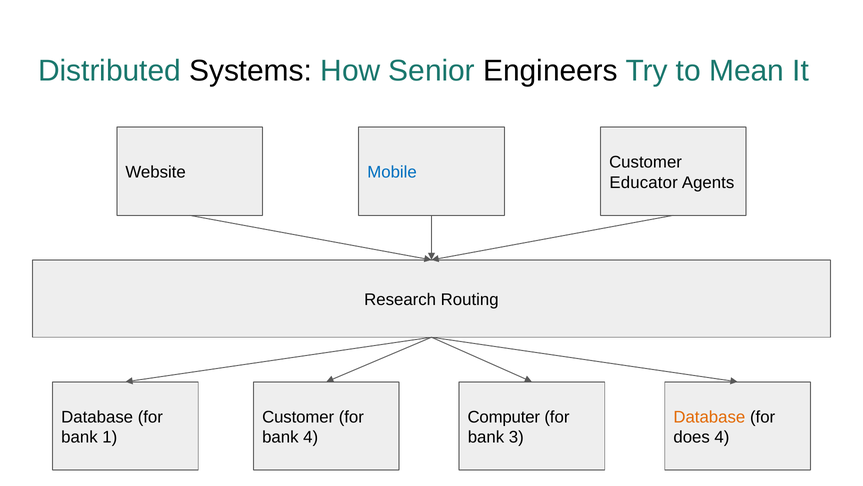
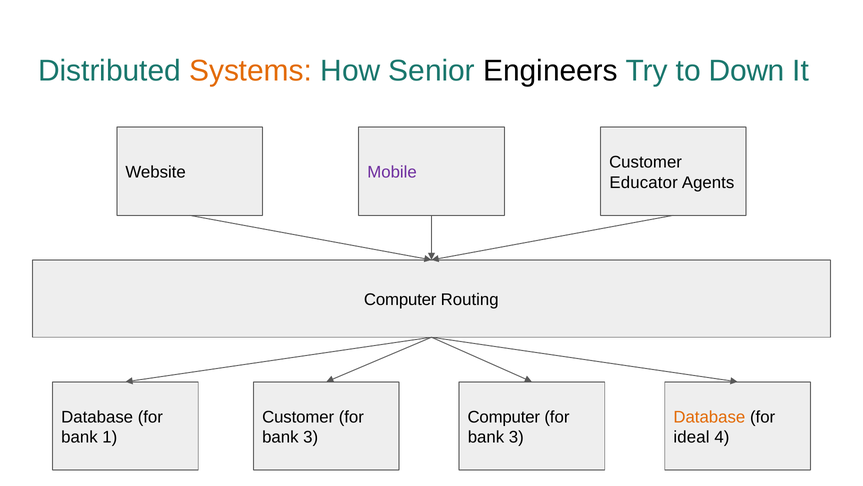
Systems colour: black -> orange
Mean: Mean -> Down
Mobile colour: blue -> purple
Research at (400, 299): Research -> Computer
4 at (311, 437): 4 -> 3
does: does -> ideal
